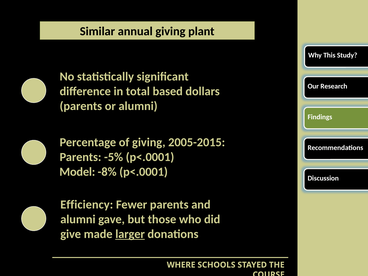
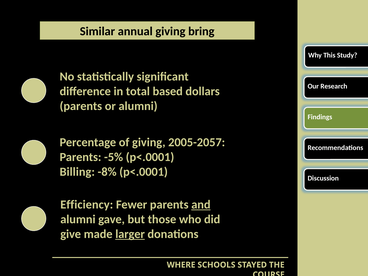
plant: plant -> bring
2005-2015: 2005-2015 -> 2005-2057
Model: Model -> Billing
and underline: none -> present
